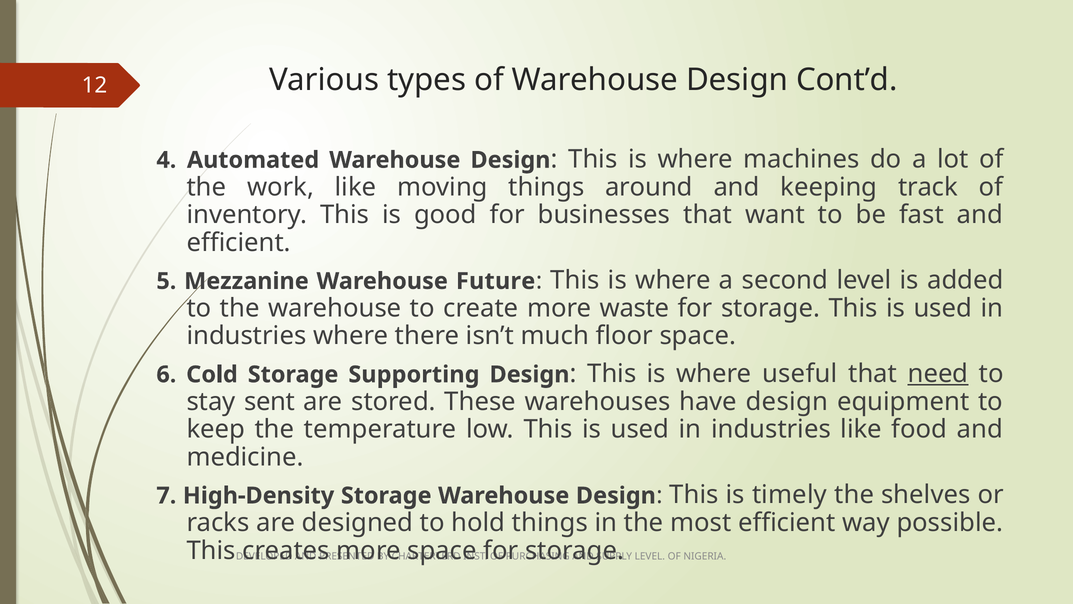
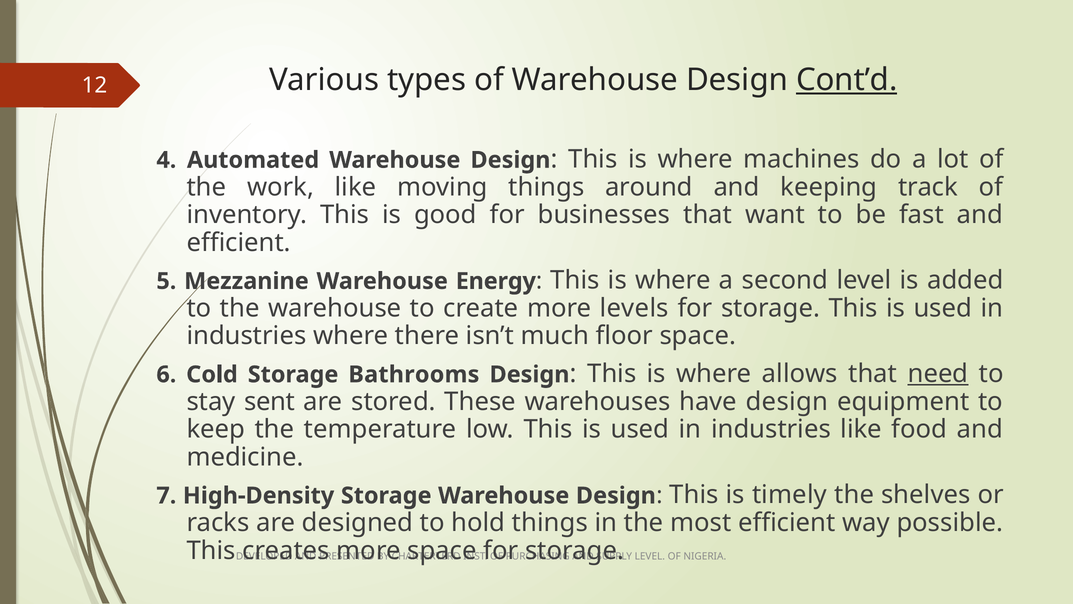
Cont’d underline: none -> present
Future: Future -> Energy
waste: waste -> levels
Supporting: Supporting -> Bathrooms
useful: useful -> allows
